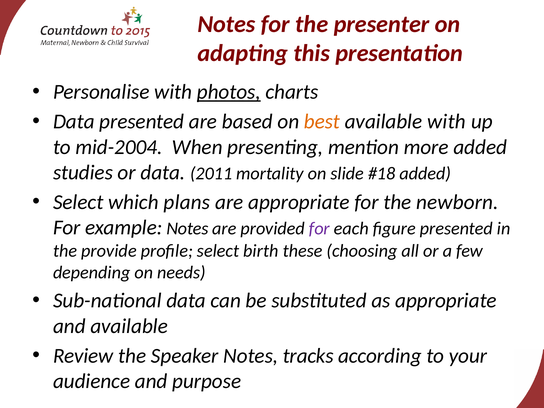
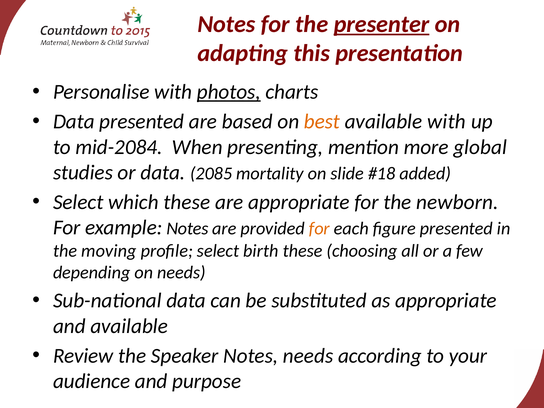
presenter underline: none -> present
mid-2004: mid-2004 -> mid-2084
more added: added -> global
2011: 2011 -> 2085
which plans: plans -> these
for at (319, 228) colour: purple -> orange
provide: provide -> moving
Notes tracks: tracks -> needs
